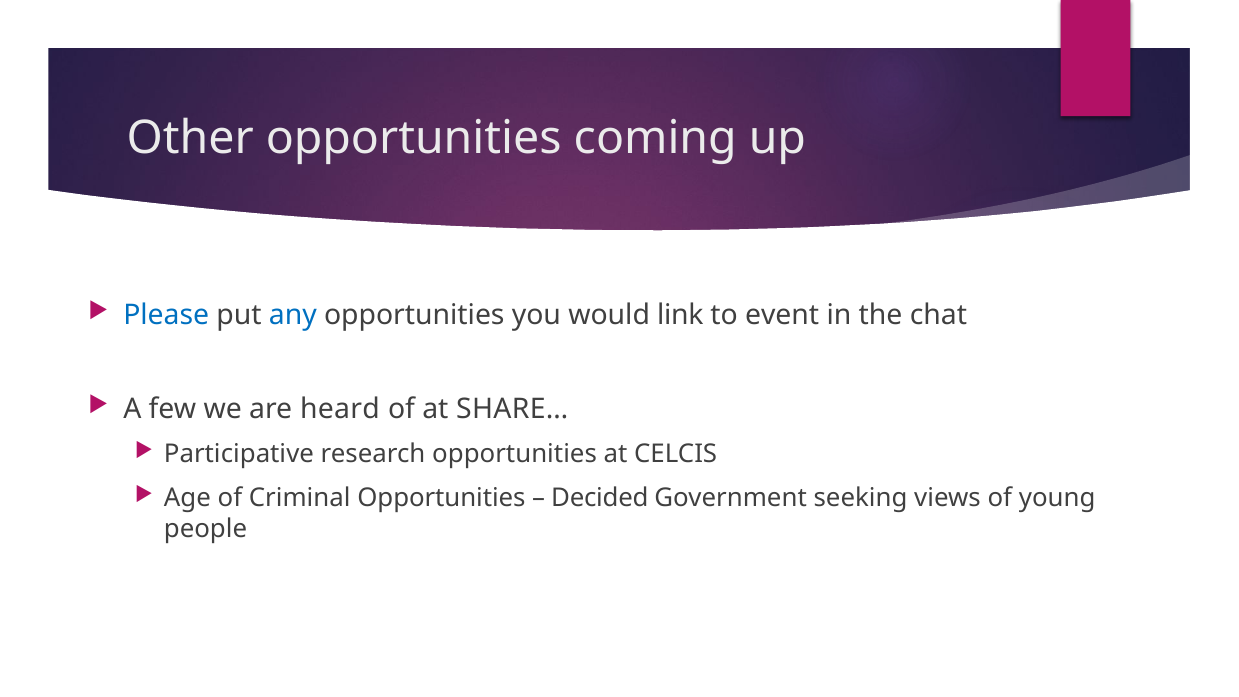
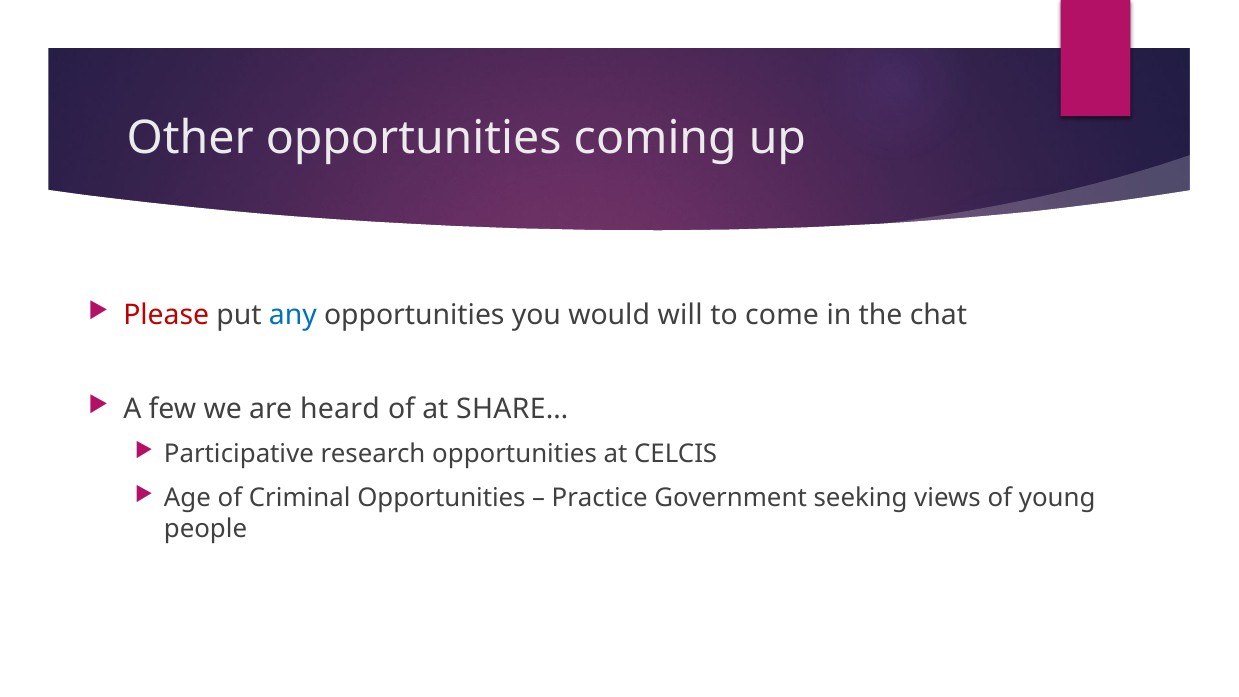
Please colour: blue -> red
link: link -> will
event: event -> come
Decided: Decided -> Practice
